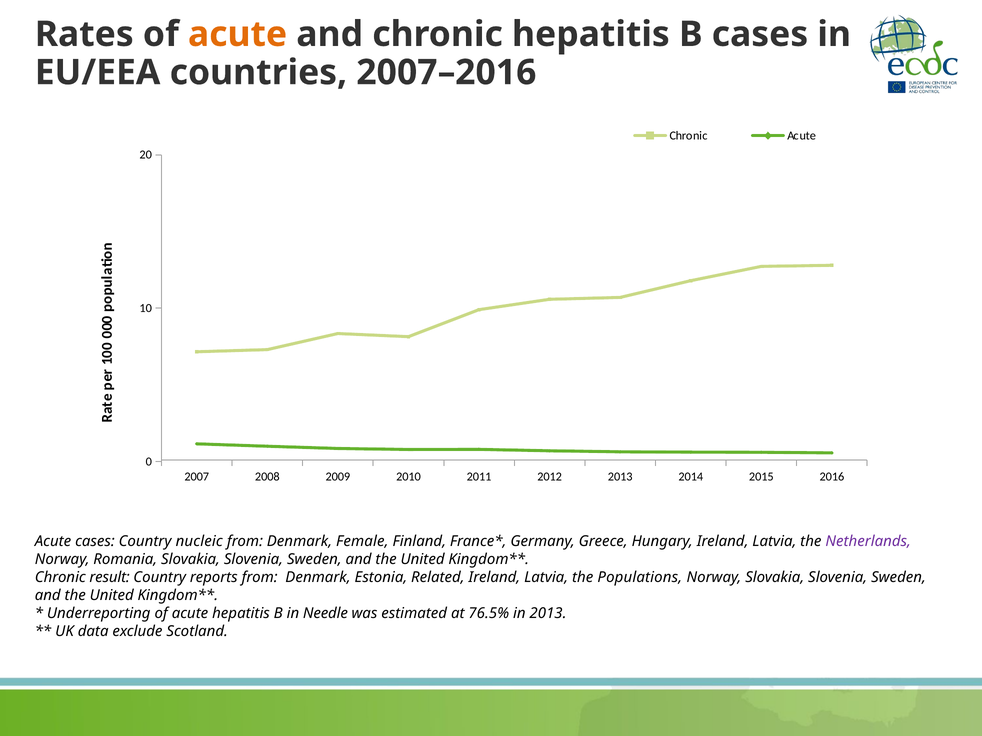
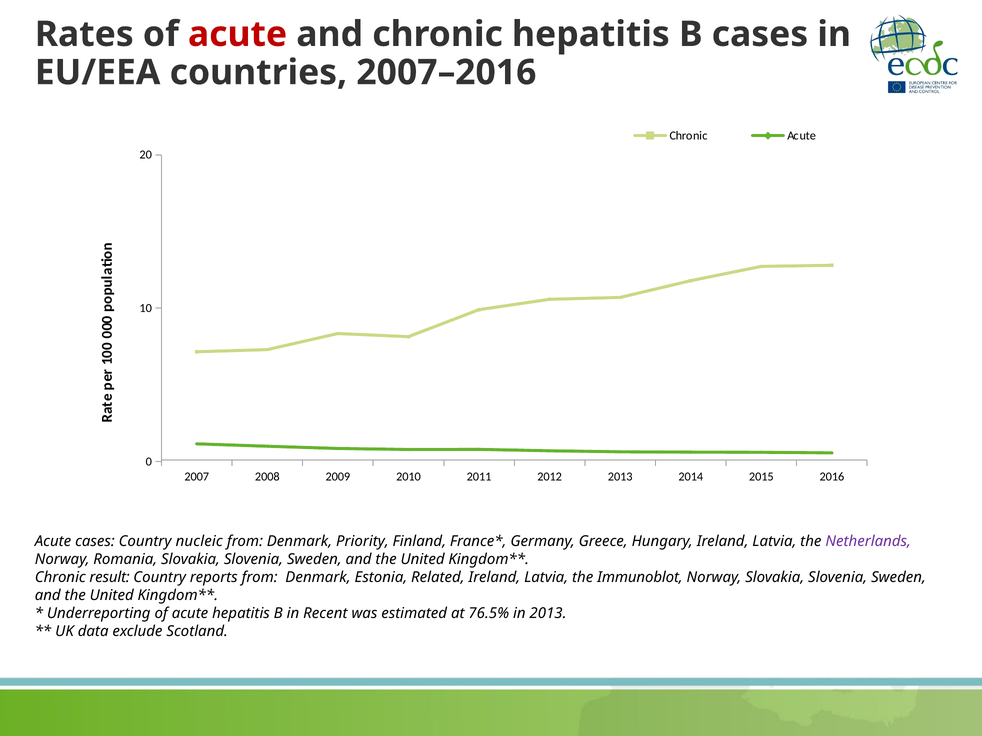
acute at (238, 34) colour: orange -> red
Female: Female -> Priority
Populations: Populations -> Immunoblot
Needle: Needle -> Recent
